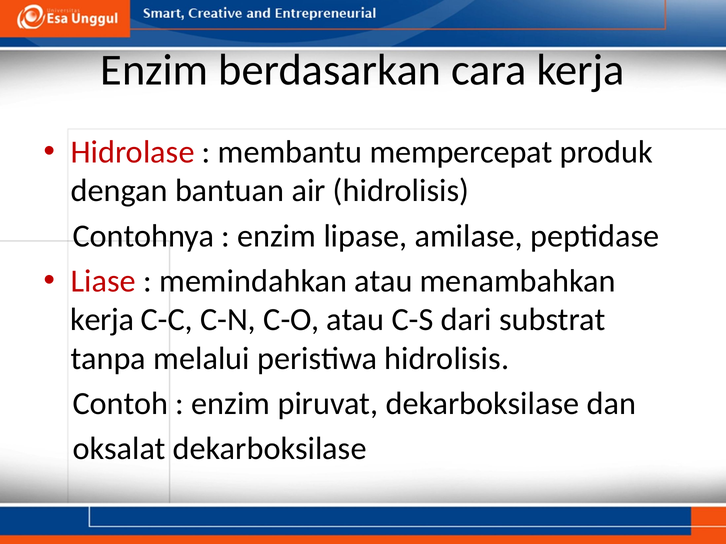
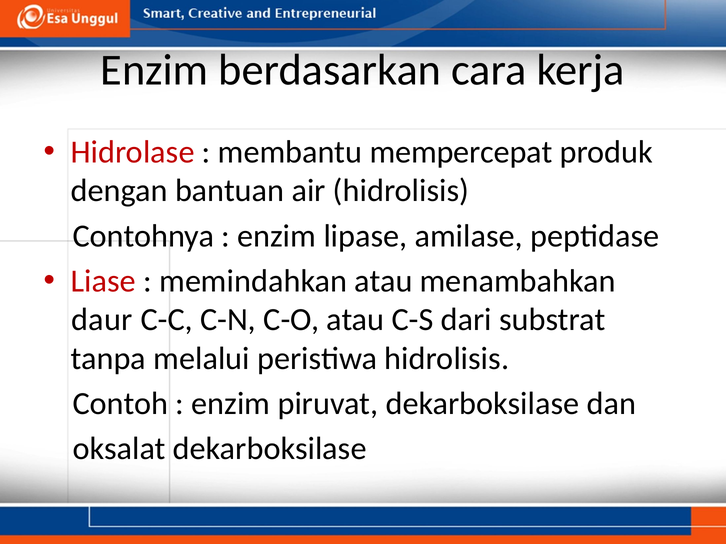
kerja at (102, 320): kerja -> daur
